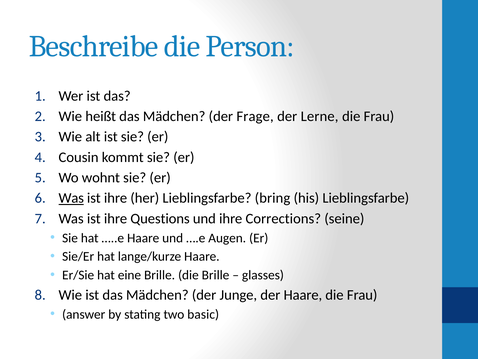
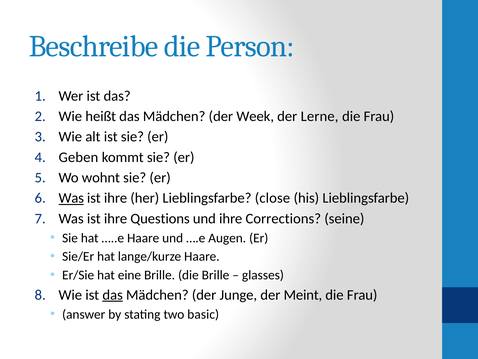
Frage: Frage -> Week
Cousin: Cousin -> Geben
bring: bring -> close
das at (113, 295) underline: none -> present
der Haare: Haare -> Meint
